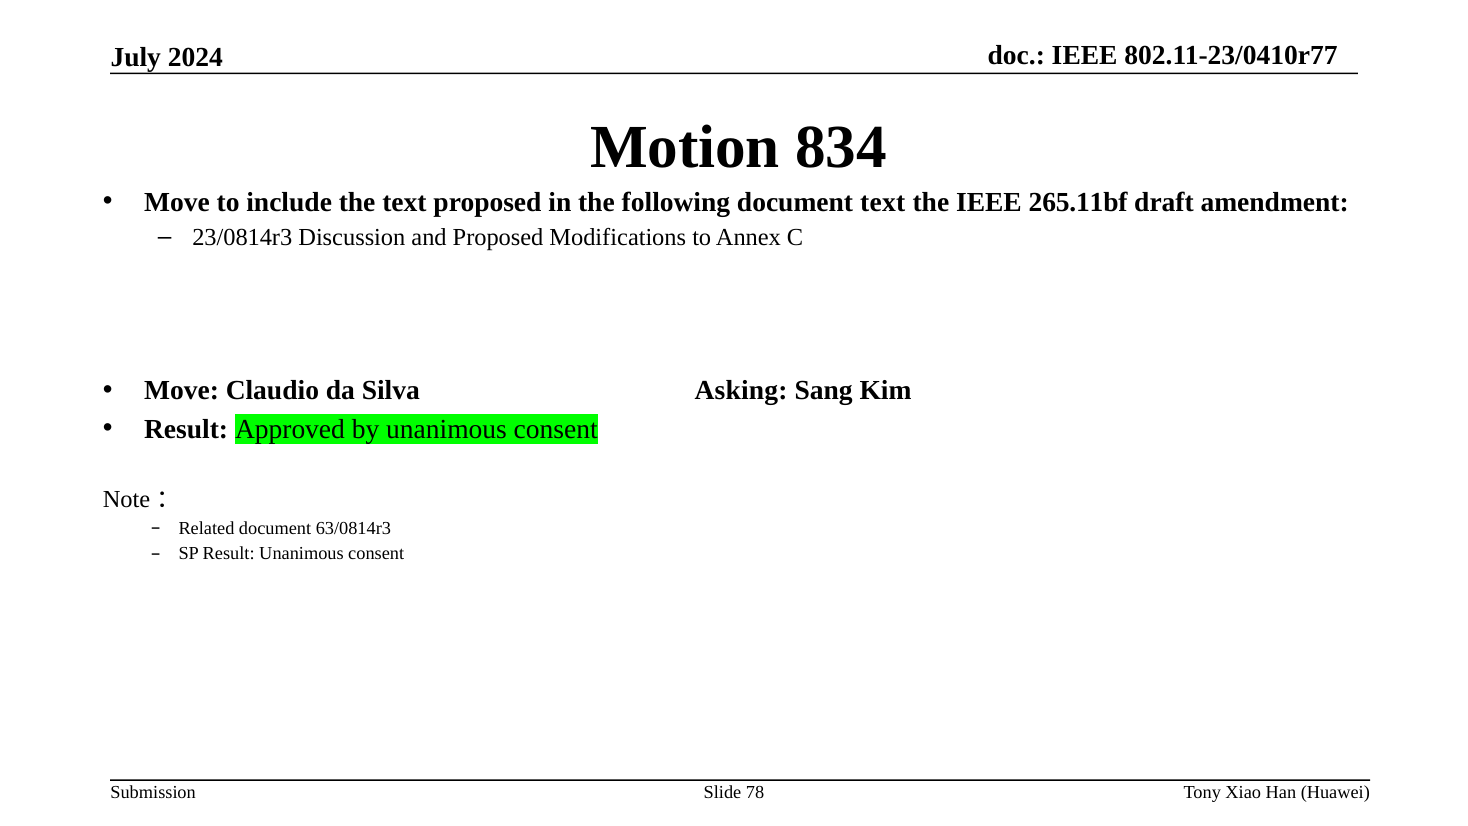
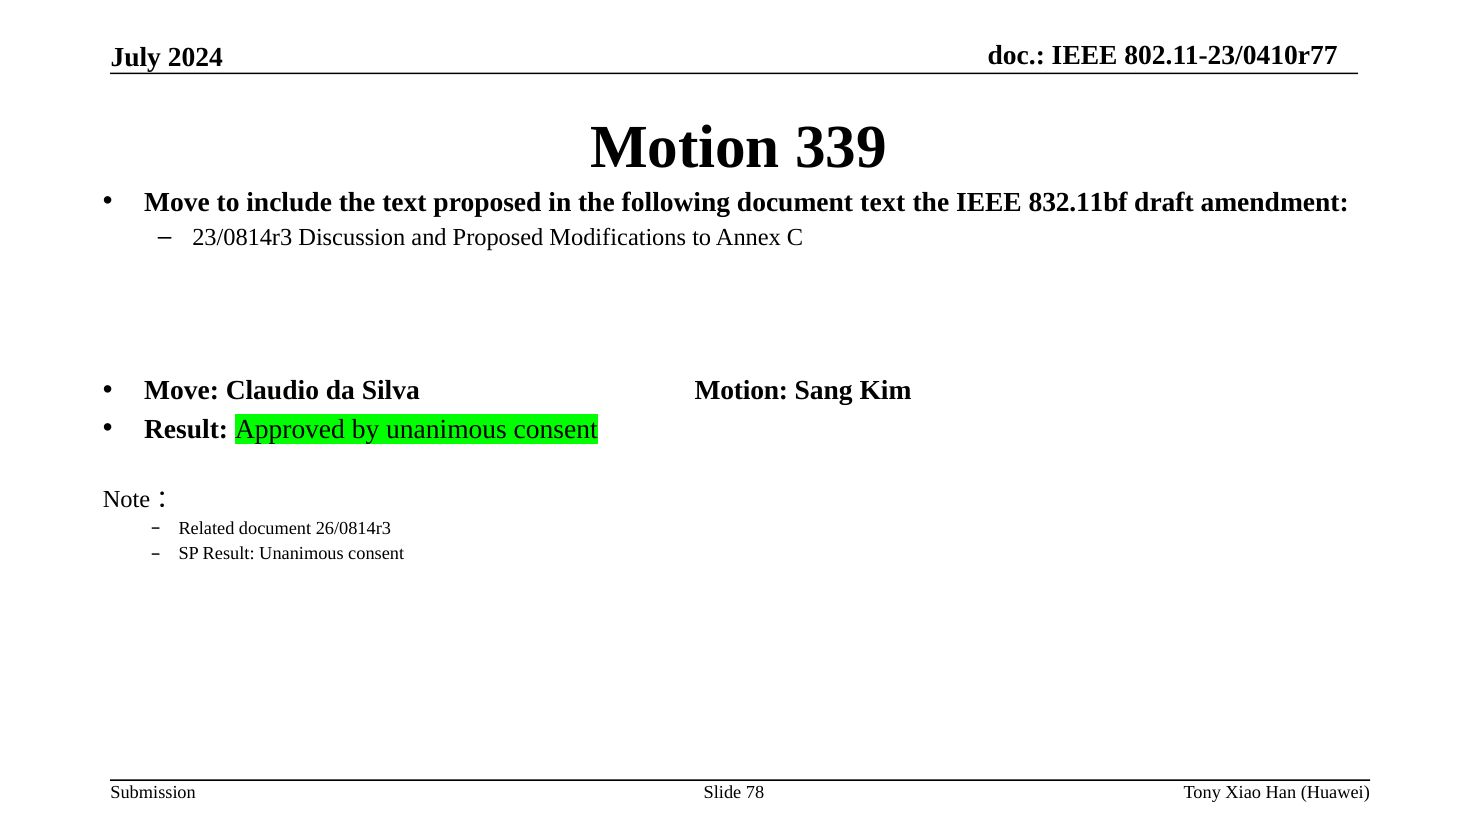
834: 834 -> 339
265.11bf: 265.11bf -> 832.11bf
Silva Asking: Asking -> Motion
63/0814r3: 63/0814r3 -> 26/0814r3
